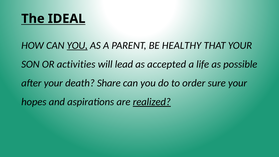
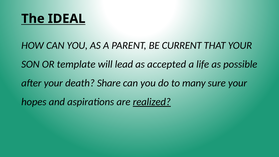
YOU at (77, 45) underline: present -> none
HEALTHY: HEALTHY -> CURRENT
activities: activities -> template
order: order -> many
